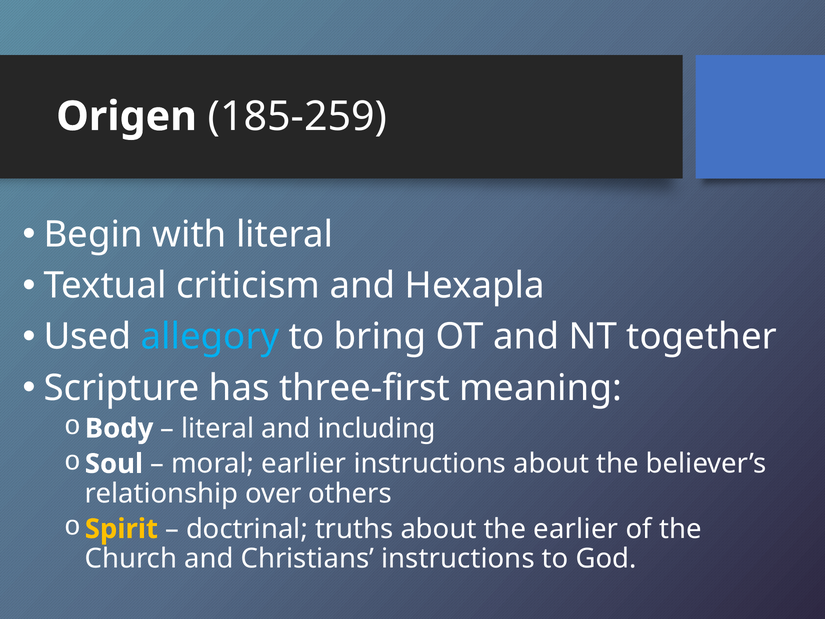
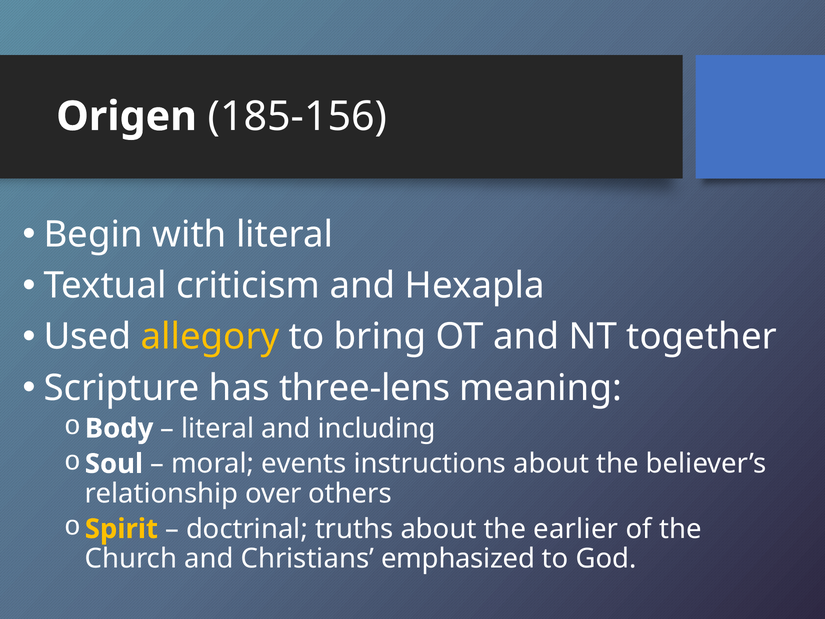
185-259: 185-259 -> 185-156
allegory colour: light blue -> yellow
three-first: three-first -> three-lens
moral earlier: earlier -> events
Christians instructions: instructions -> emphasized
